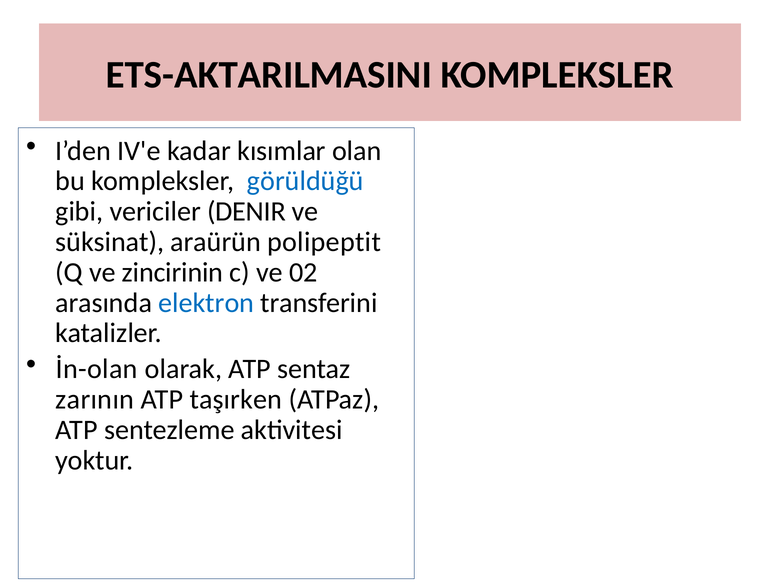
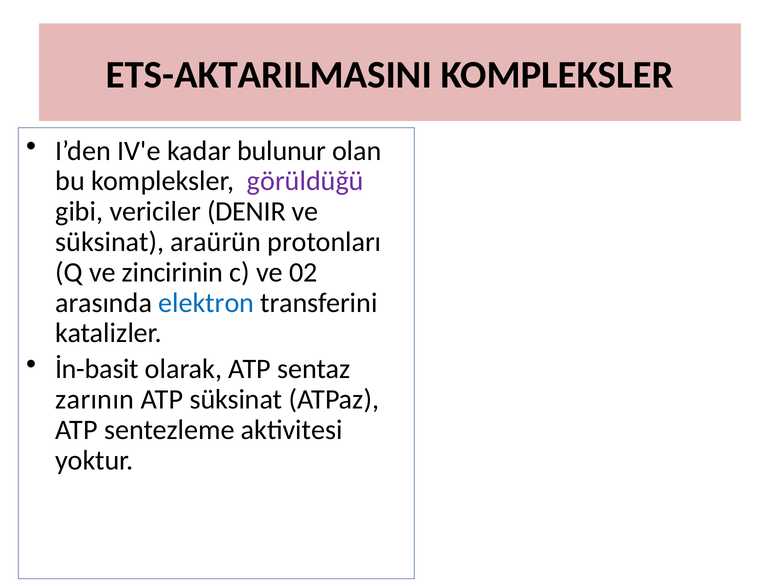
kısımlar: kısımlar -> bulunur
görüldüğü colour: blue -> purple
polipeptit: polipeptit -> protonları
İn-olan: İn-olan -> İn-basit
ATP taşırken: taşırken -> süksinat
